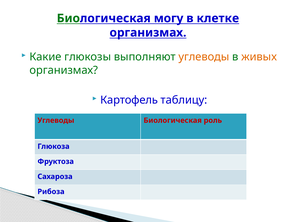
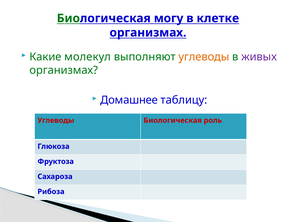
глюкозы: глюкозы -> молекул
живых colour: orange -> purple
Картофель: Картофель -> Домашнее
